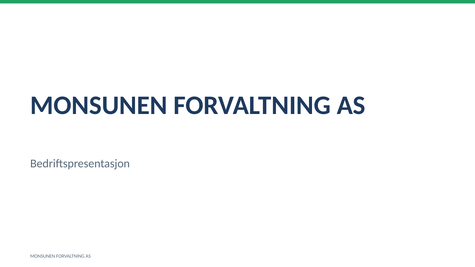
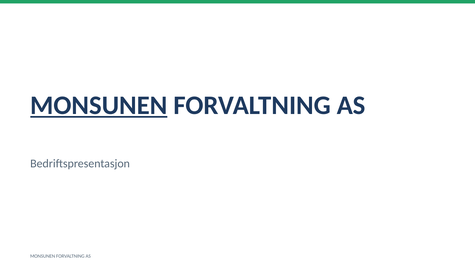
MONSUNEN at (99, 105) underline: none -> present
